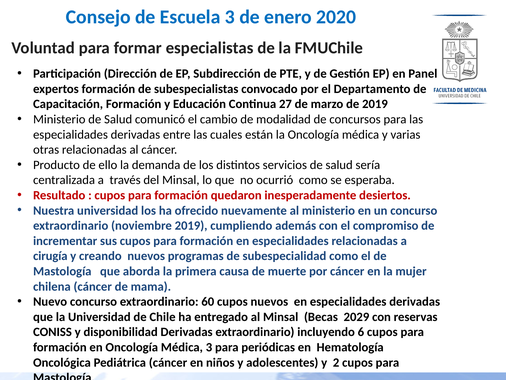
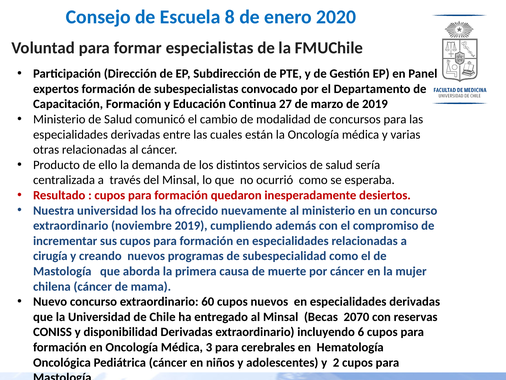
Escuela 3: 3 -> 8
2029: 2029 -> 2070
periódicas: periódicas -> cerebrales
